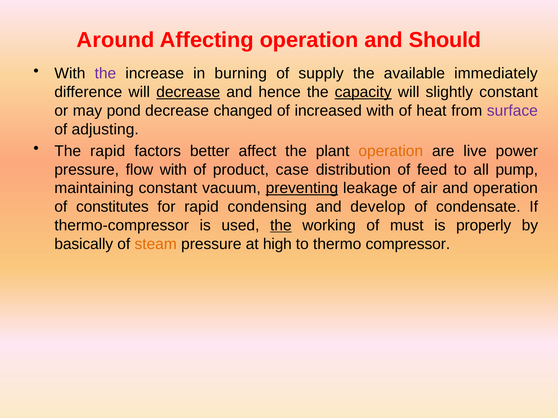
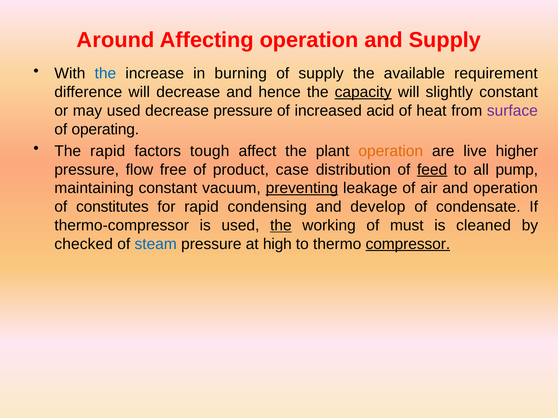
and Should: Should -> Supply
the at (105, 74) colour: purple -> blue
immediately: immediately -> requirement
decrease at (188, 92) underline: present -> none
may pond: pond -> used
decrease changed: changed -> pressure
increased with: with -> acid
adjusting: adjusting -> operating
better: better -> tough
power: power -> higher
flow with: with -> free
feed underline: none -> present
properly: properly -> cleaned
basically: basically -> checked
steam colour: orange -> blue
compressor underline: none -> present
